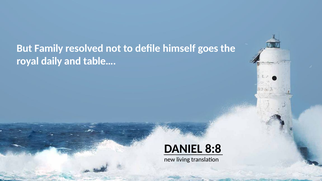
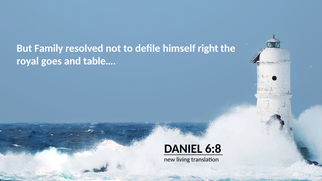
goes: goes -> right
daily: daily -> goes
8:8: 8:8 -> 6:8
